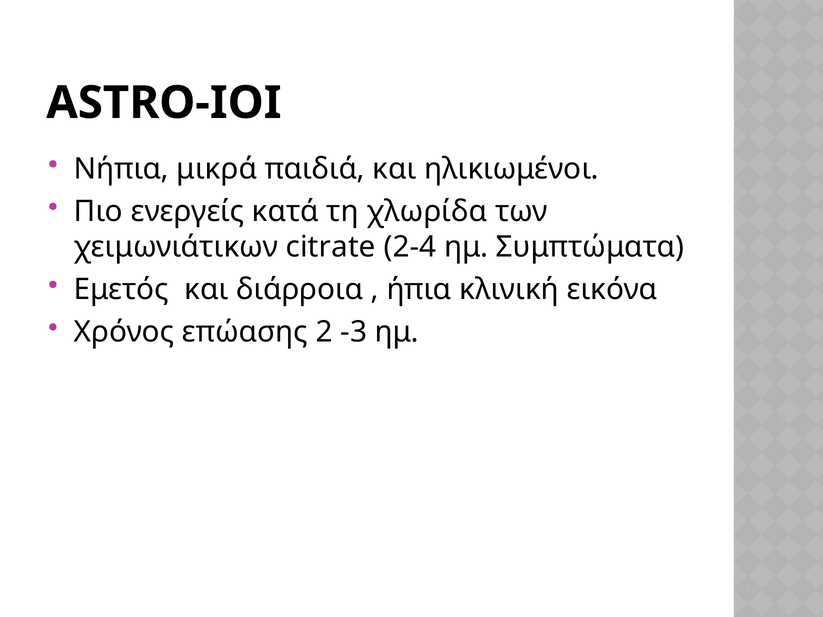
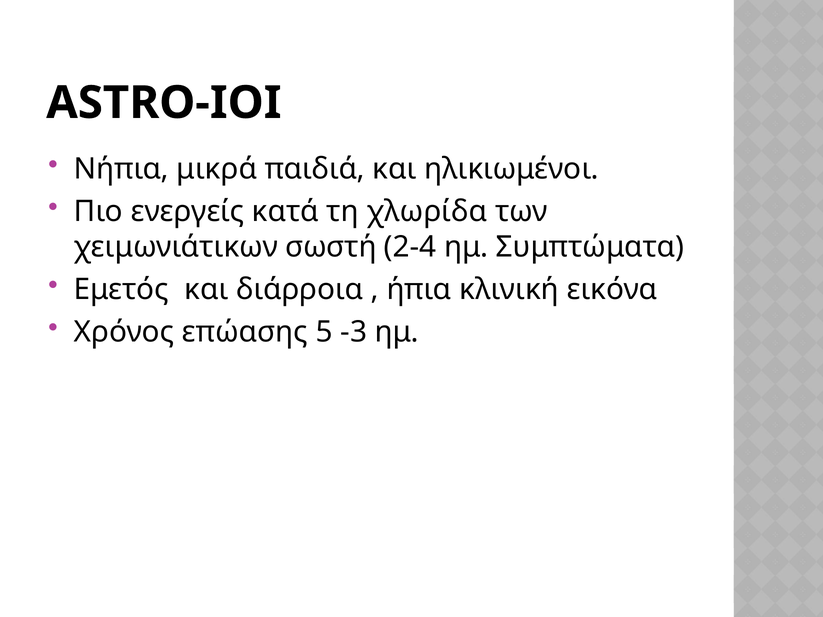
citrate: citrate -> σωστή
2: 2 -> 5
